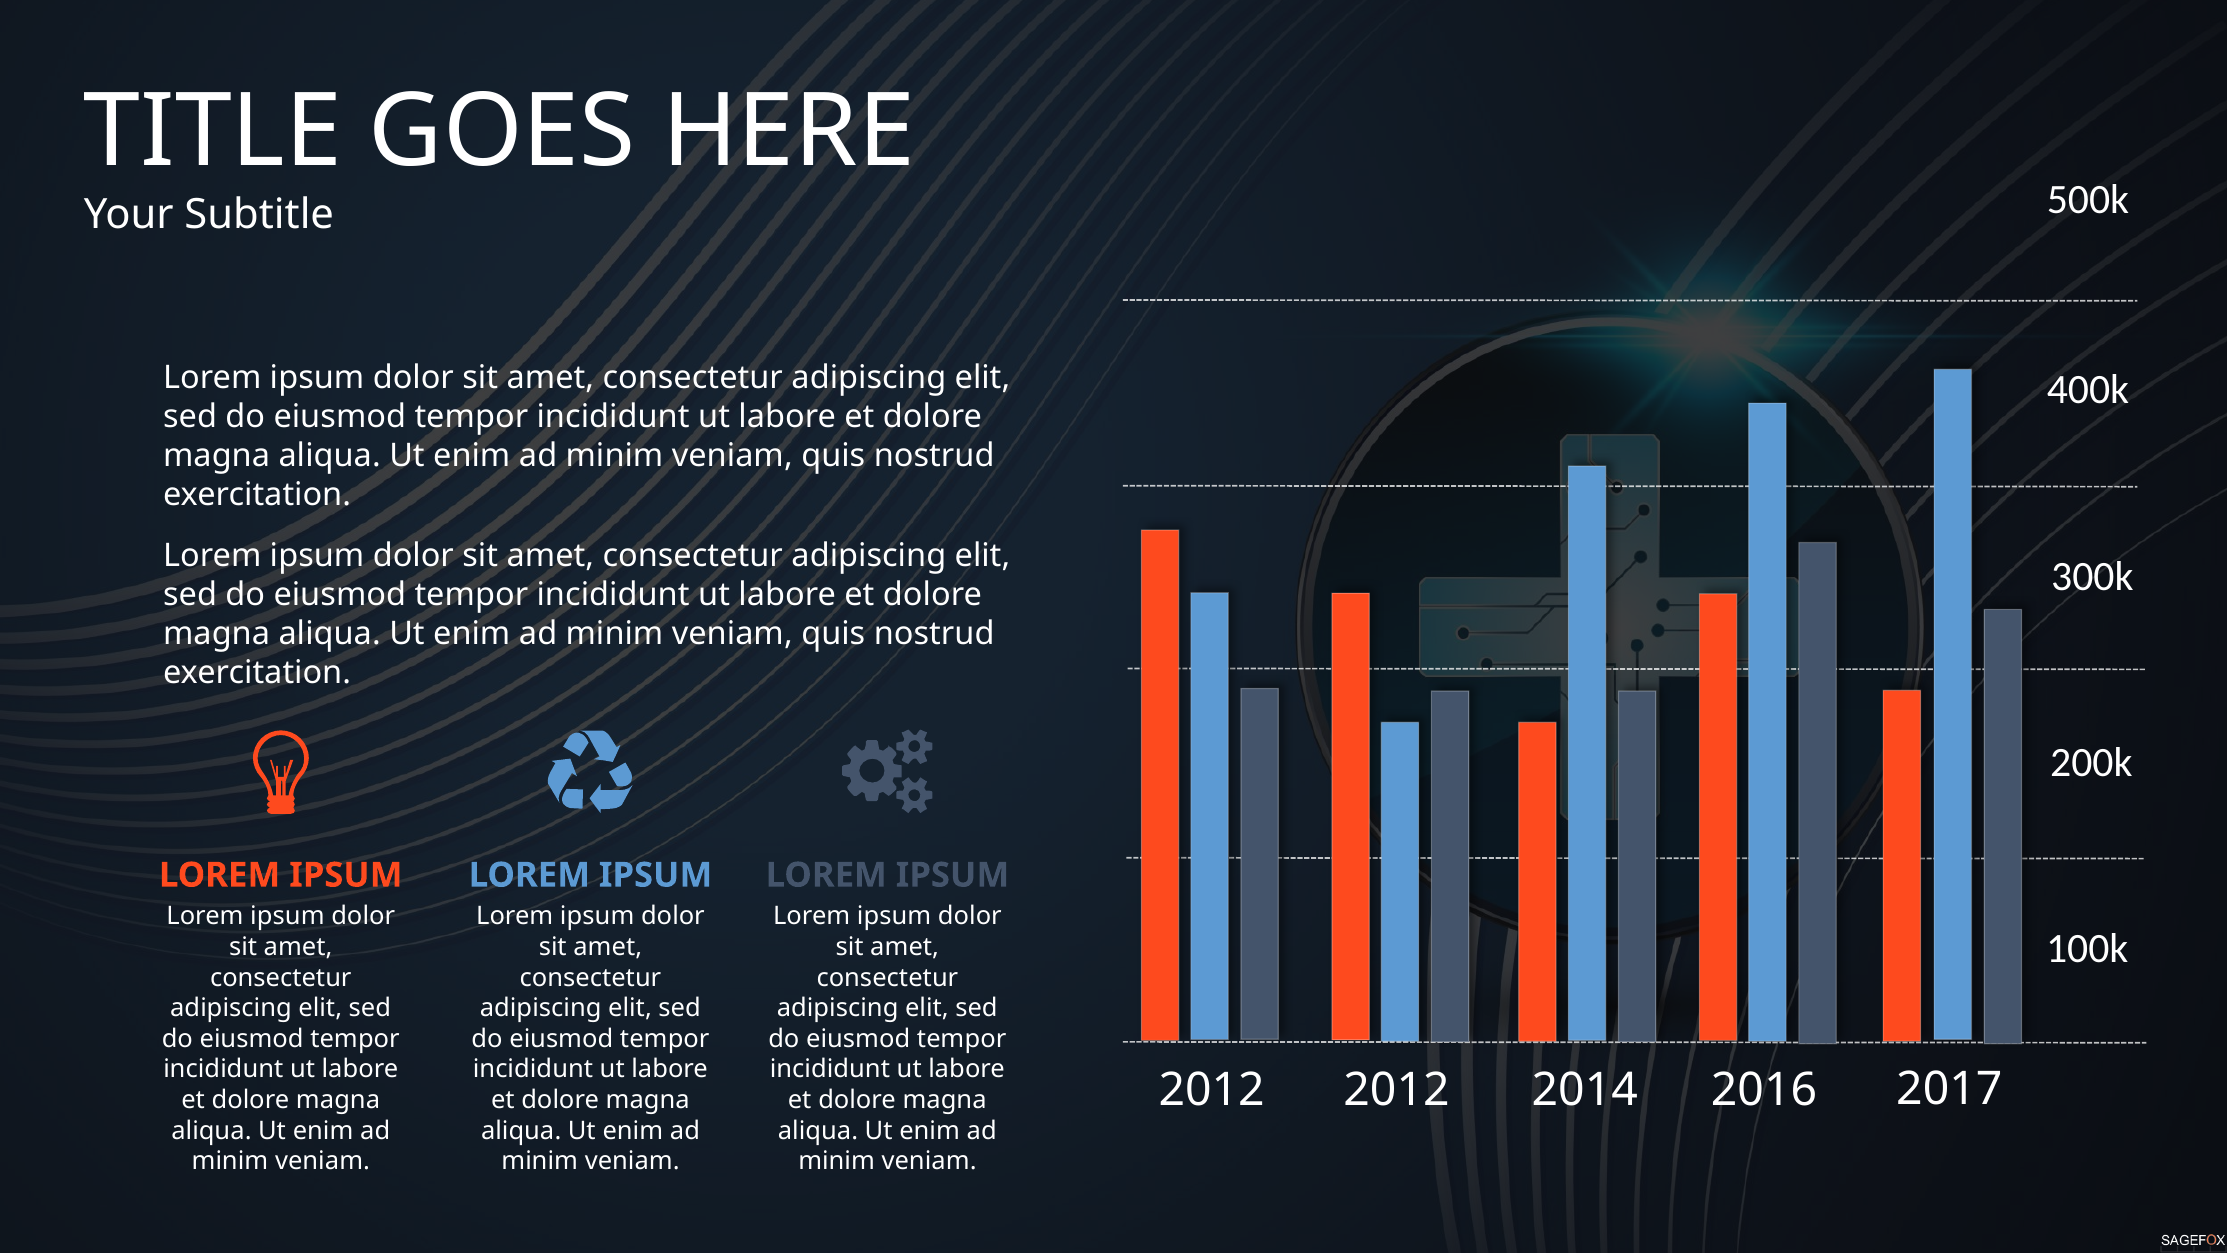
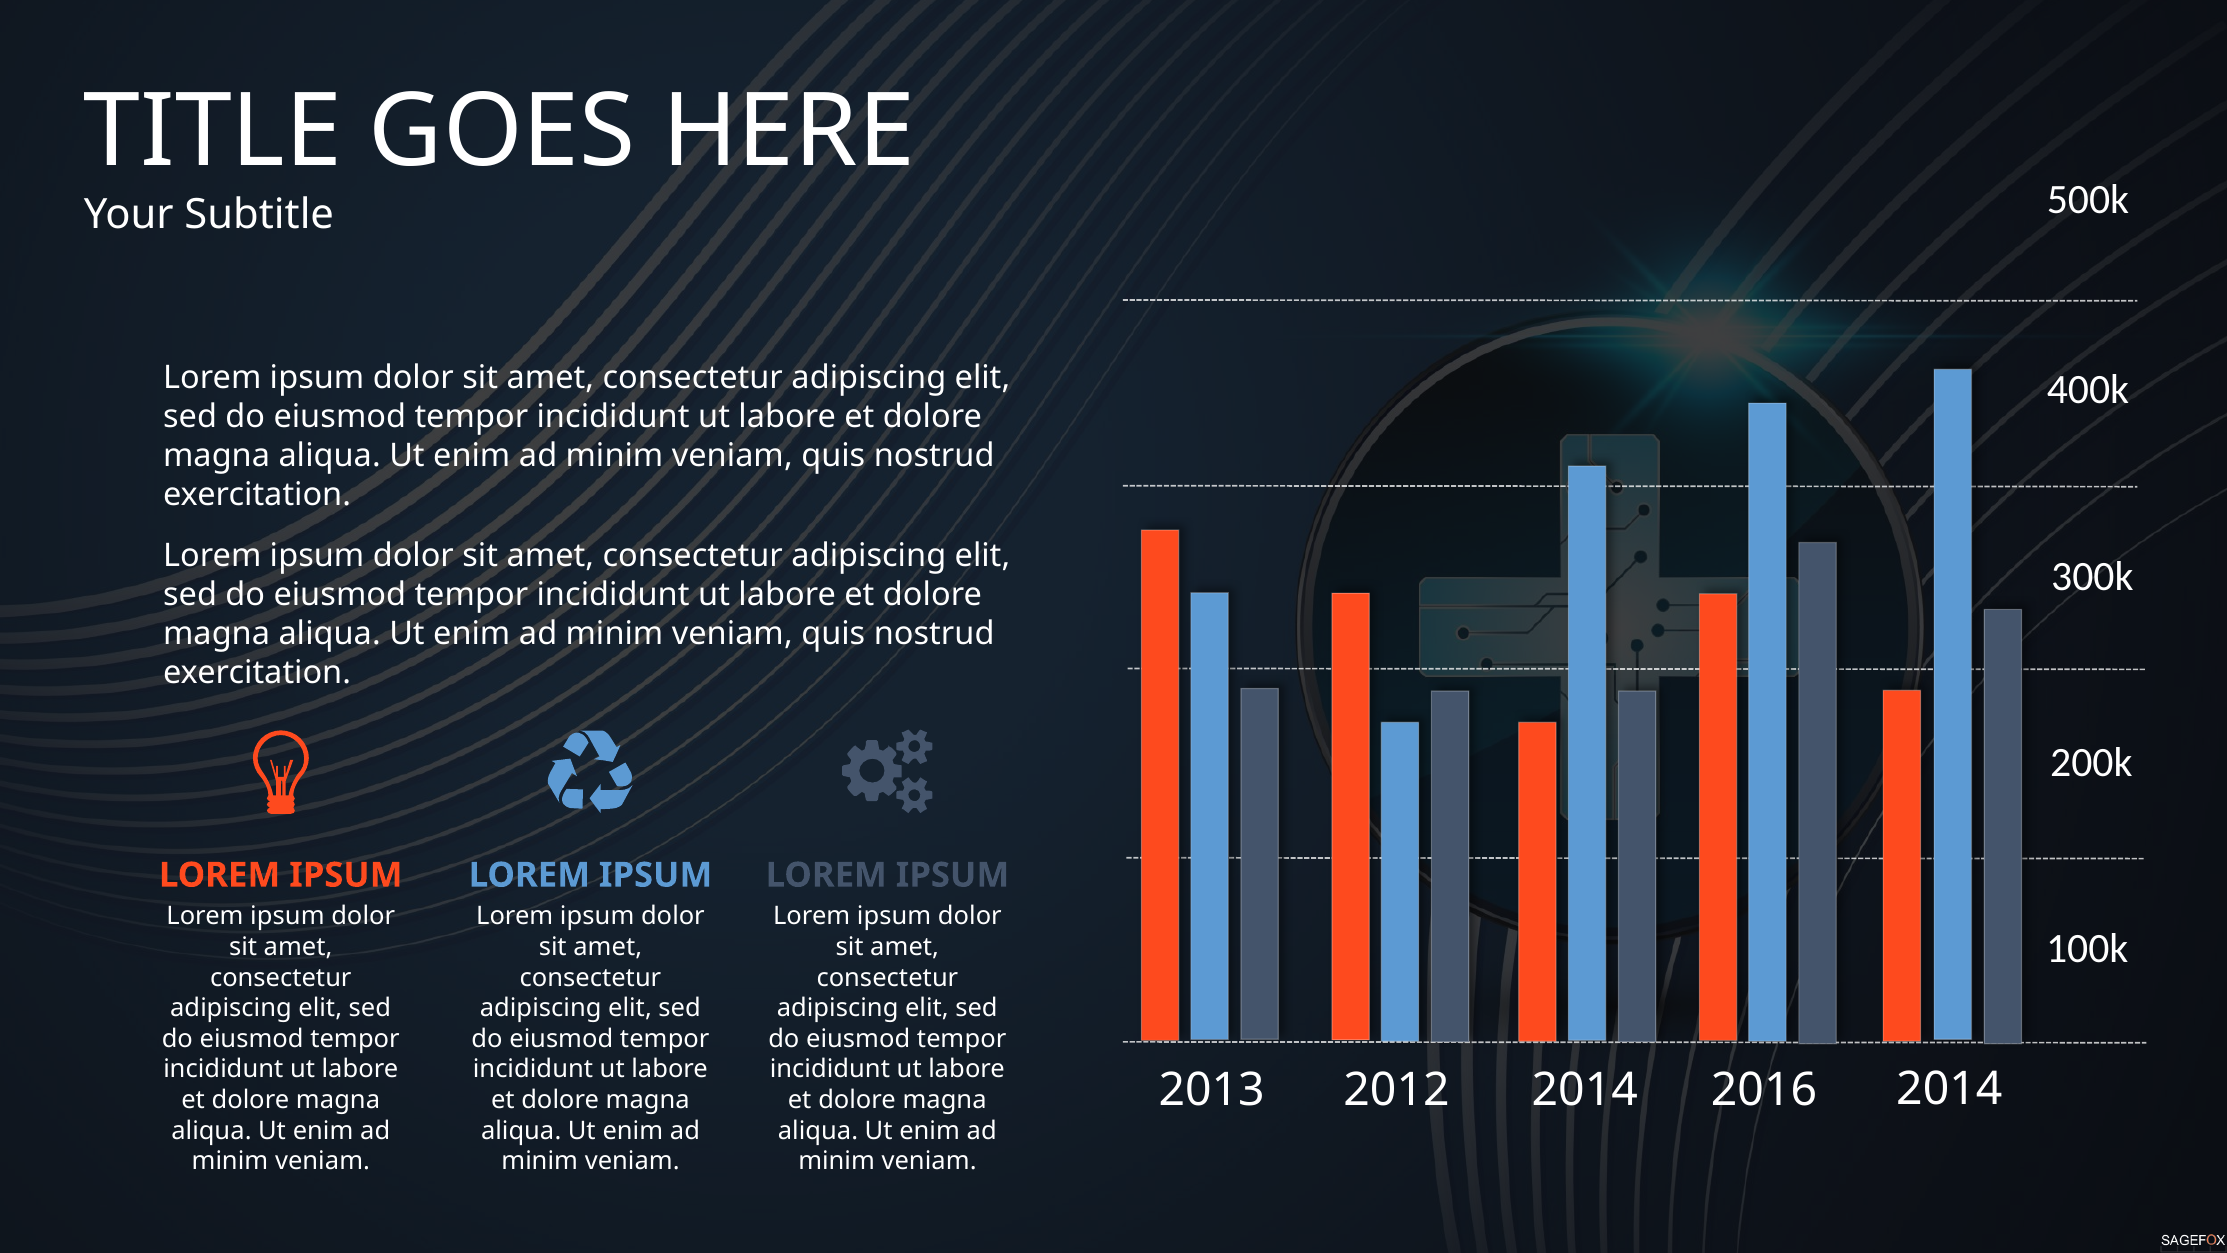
2012 at (1212, 1090): 2012 -> 2013
2016 2017: 2017 -> 2014
